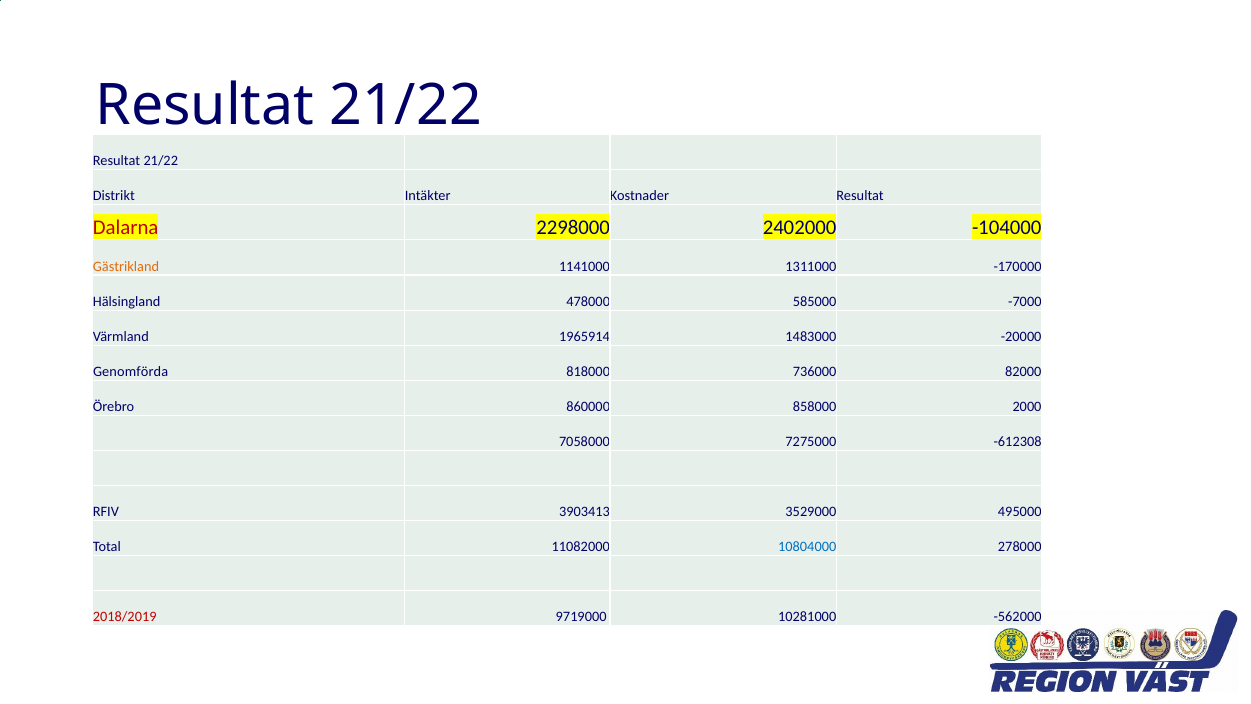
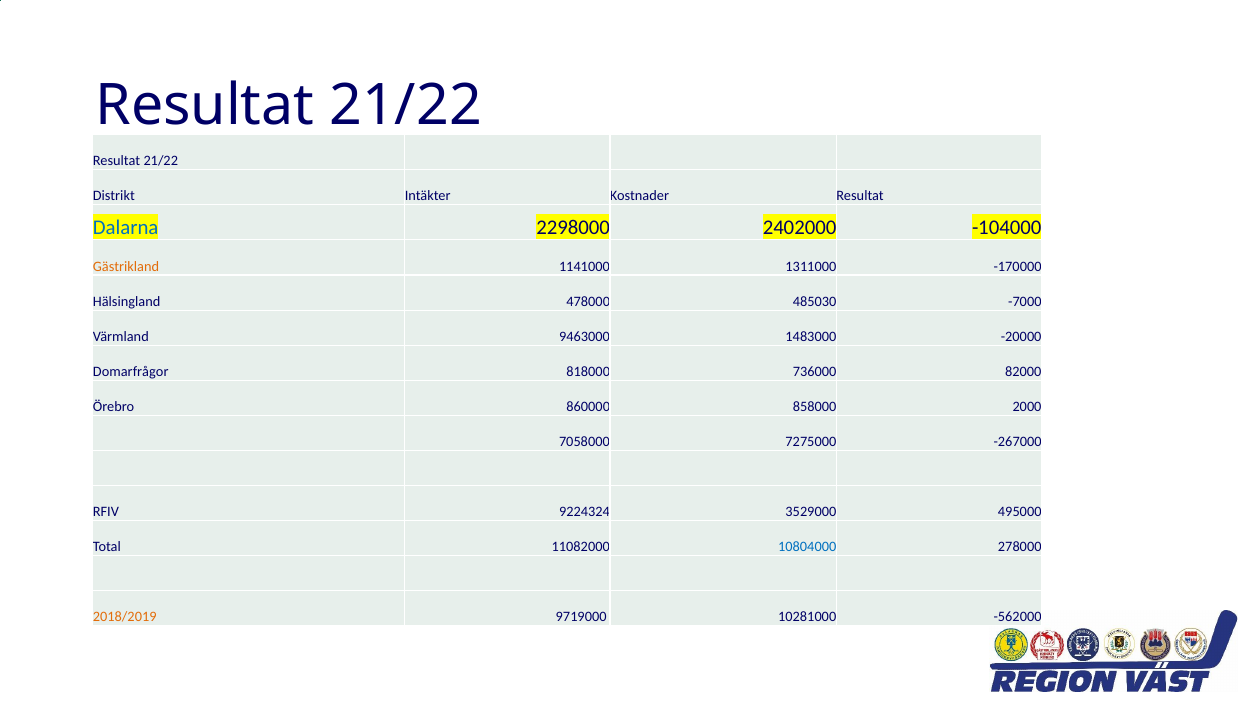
Dalarna colour: red -> blue
585000: 585000 -> 485030
1965914: 1965914 -> 9463000
Genomförda: Genomförda -> Domarfrågor
-612308: -612308 -> -267000
3903413: 3903413 -> 9224324
2018/2019 colour: red -> orange
